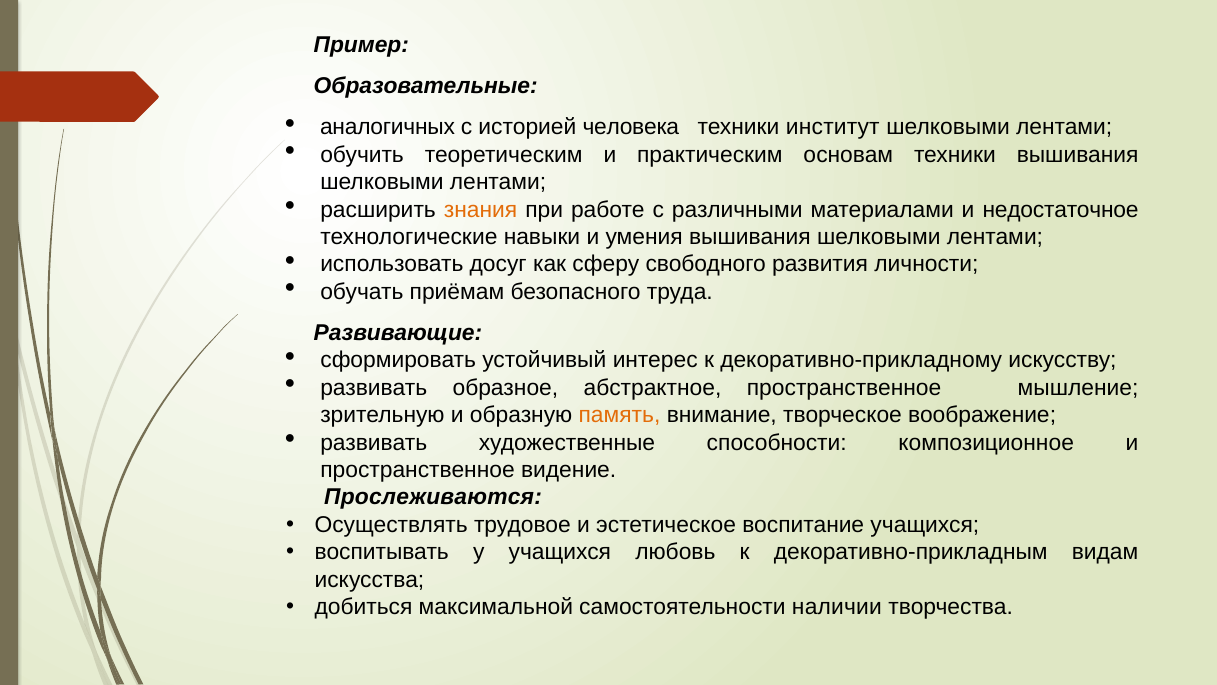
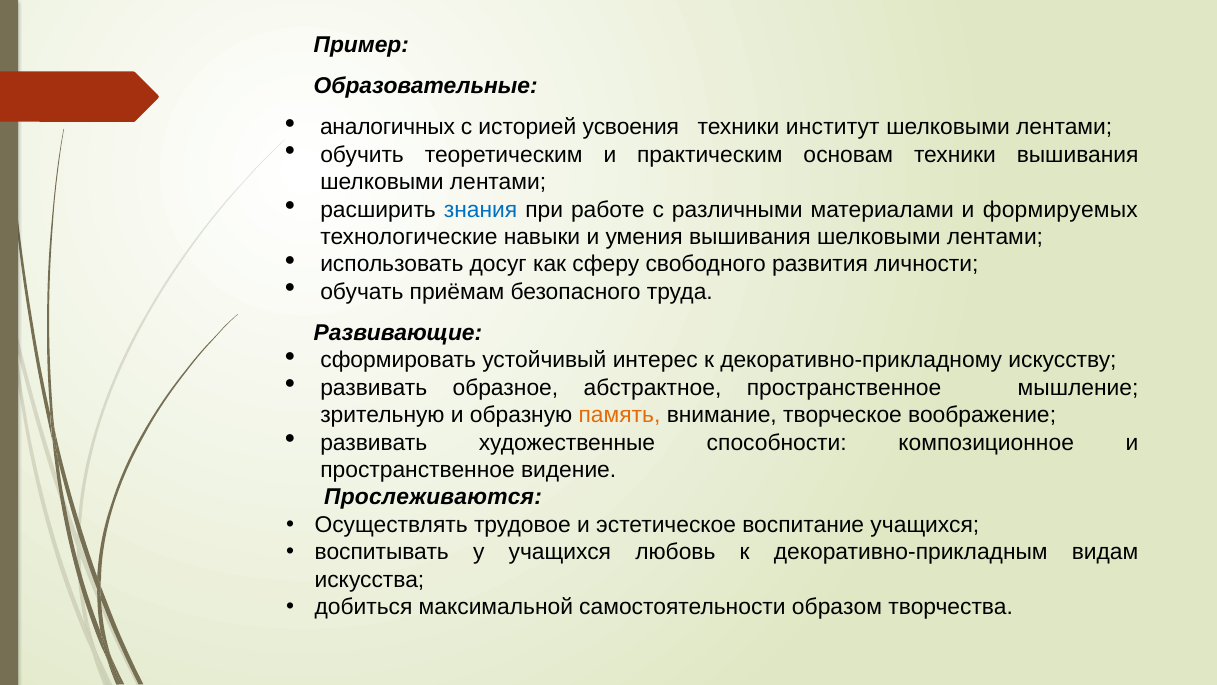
человека: человека -> усвоения
знания colour: orange -> blue
недостаточное: недостаточное -> формируемых
наличии: наличии -> образом
